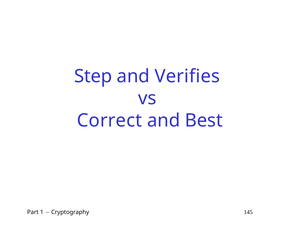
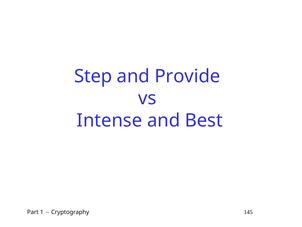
Verifies: Verifies -> Provide
Correct: Correct -> Intense
